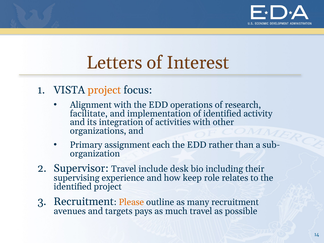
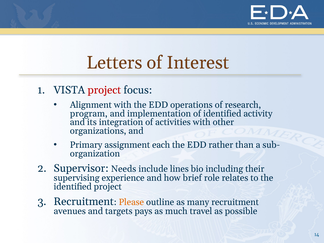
project at (104, 90) colour: orange -> red
facilitate: facilitate -> program
Supervisor Travel: Travel -> Needs
desk: desk -> lines
keep: keep -> brief
